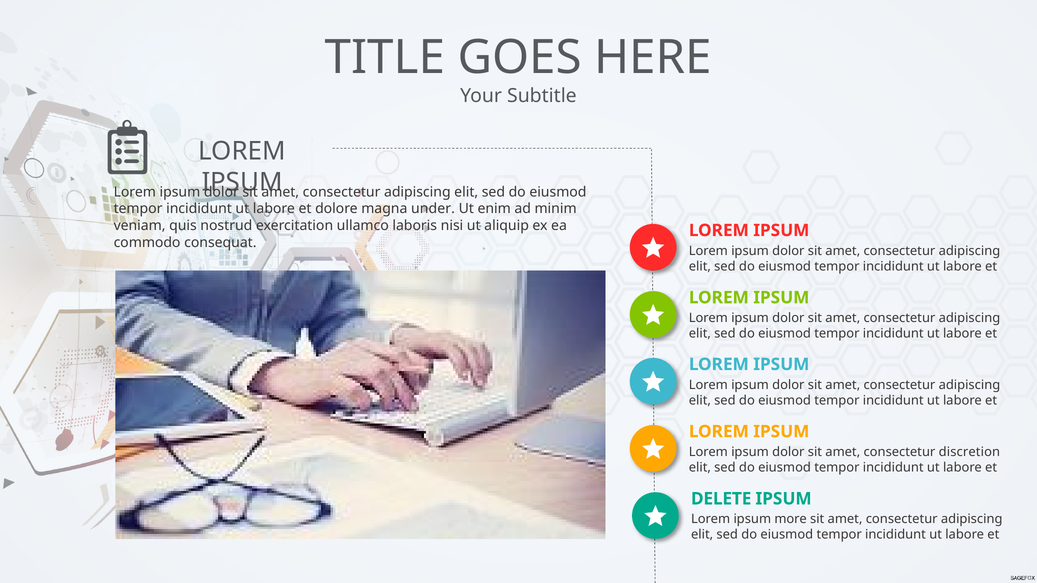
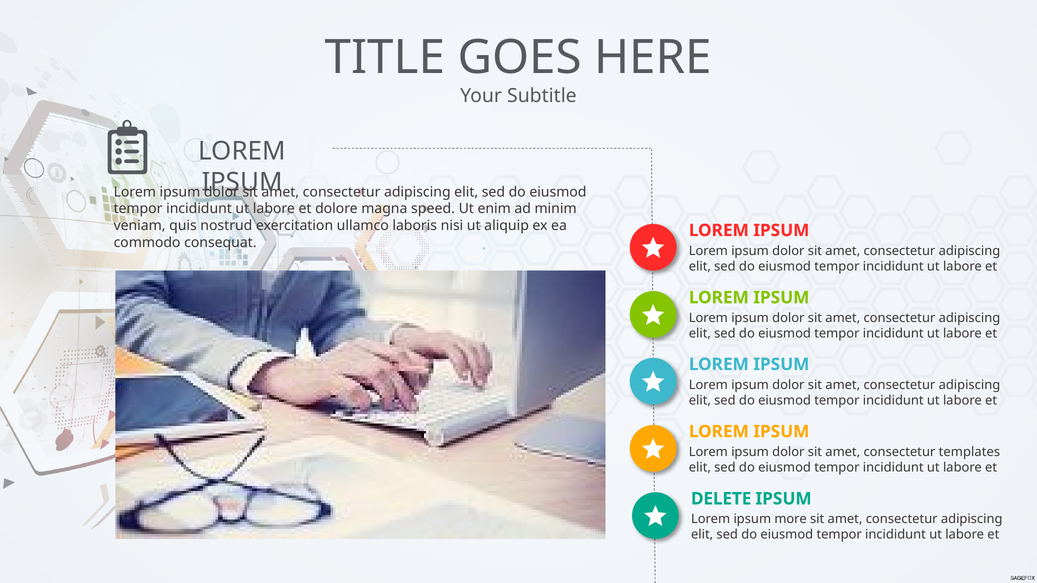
under: under -> speed
discretion: discretion -> templates
